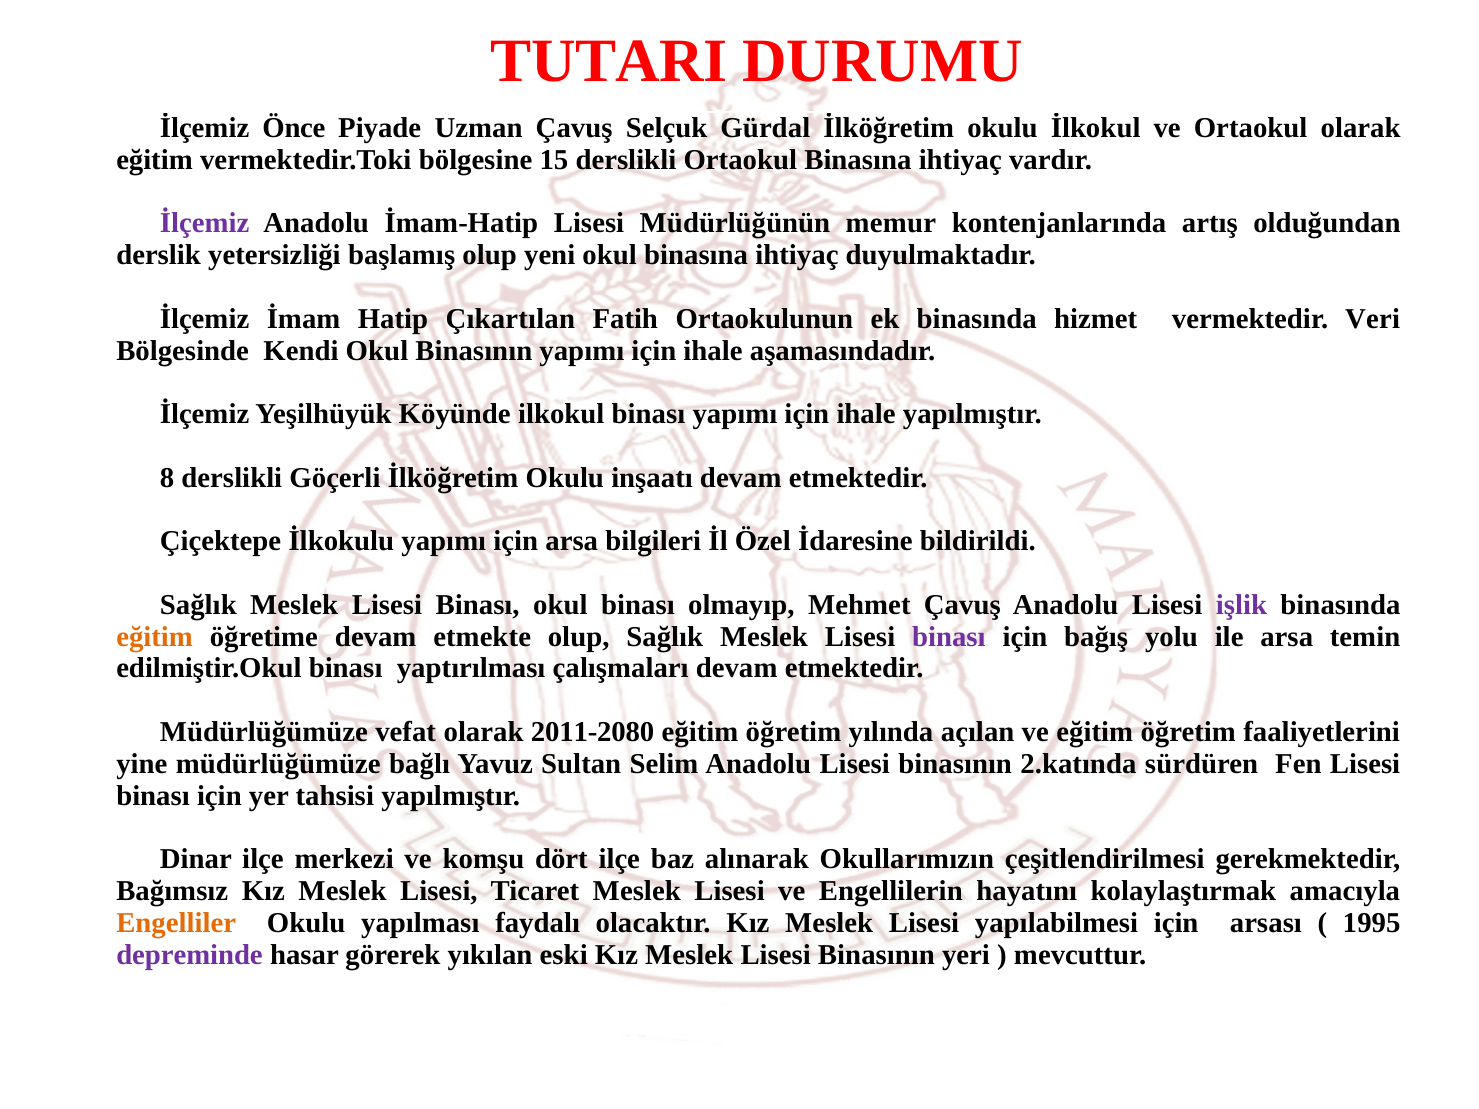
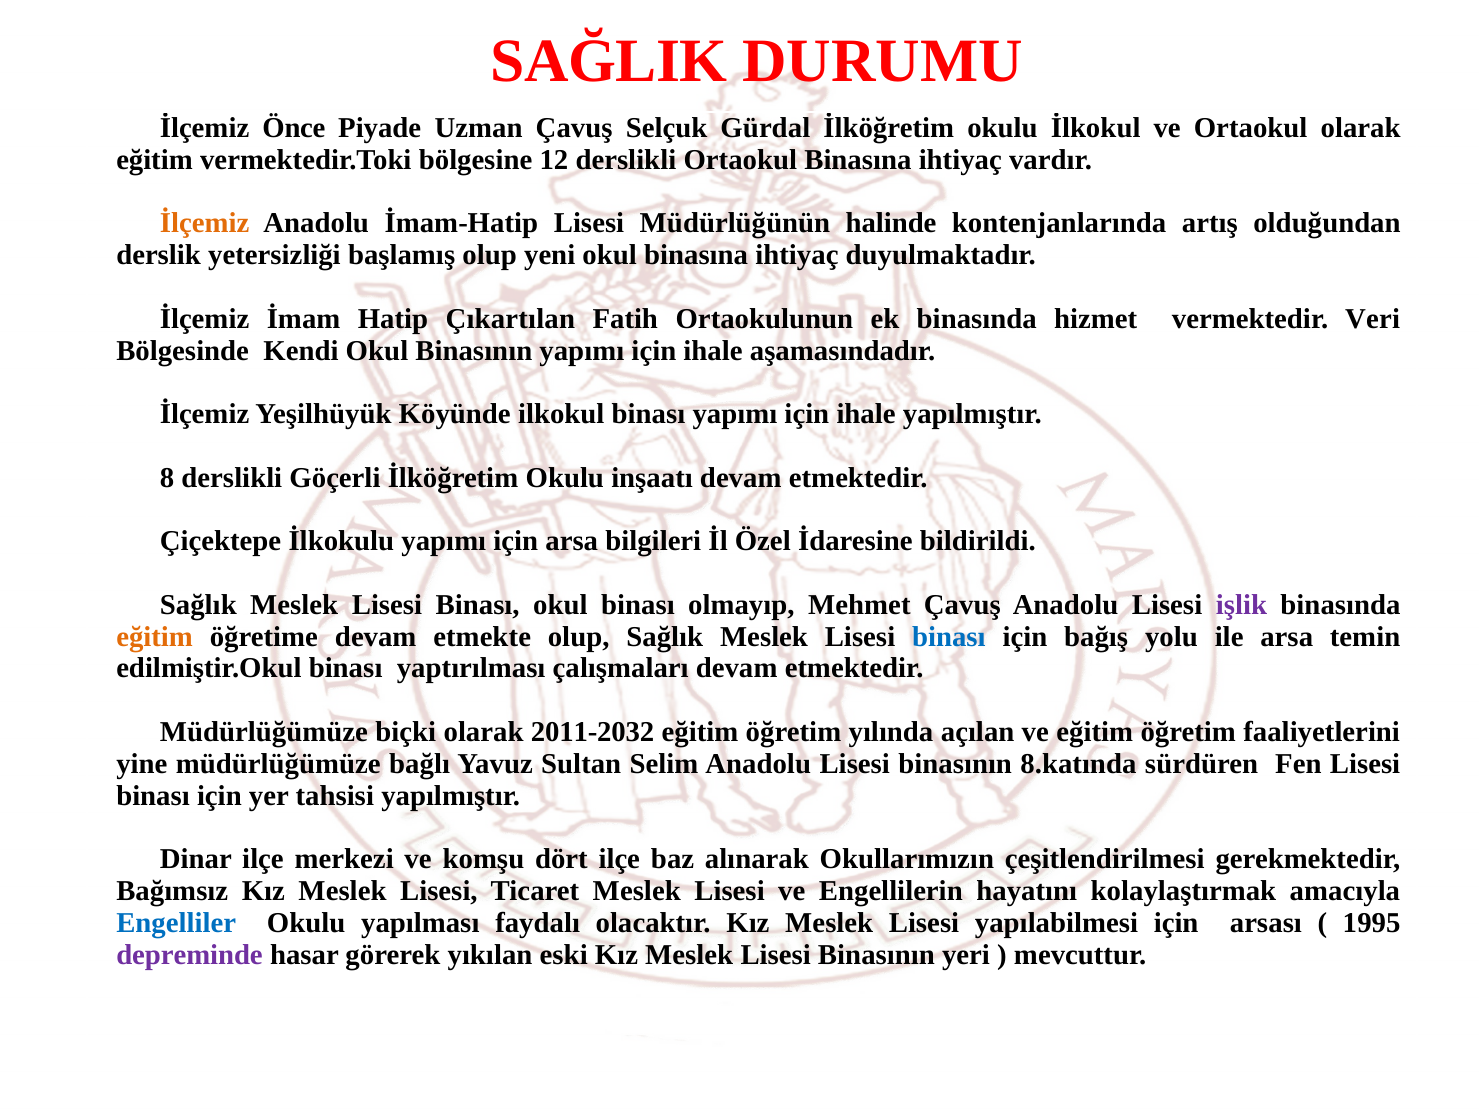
TUTARI: TUTARI -> SAĞLIK
15: 15 -> 12
İlçemiz at (205, 224) colour: purple -> orange
memur: memur -> halinde
binası at (949, 637) colour: purple -> blue
vefat: vefat -> biçki
2011-2080: 2011-2080 -> 2011-2032
2.katında: 2.katında -> 8.katında
Engelliler colour: orange -> blue
